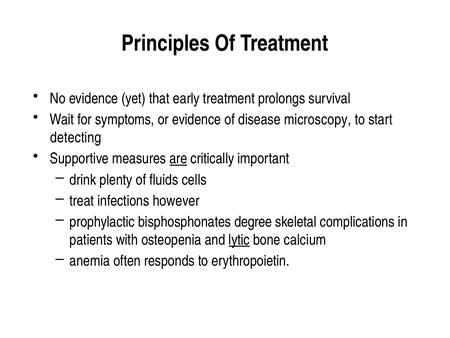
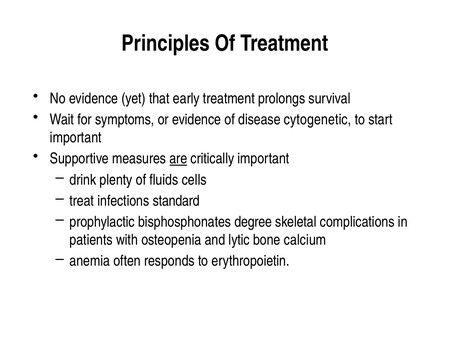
microscopy: microscopy -> cytogenetic
detecting at (76, 137): detecting -> important
however: however -> standard
lytic underline: present -> none
